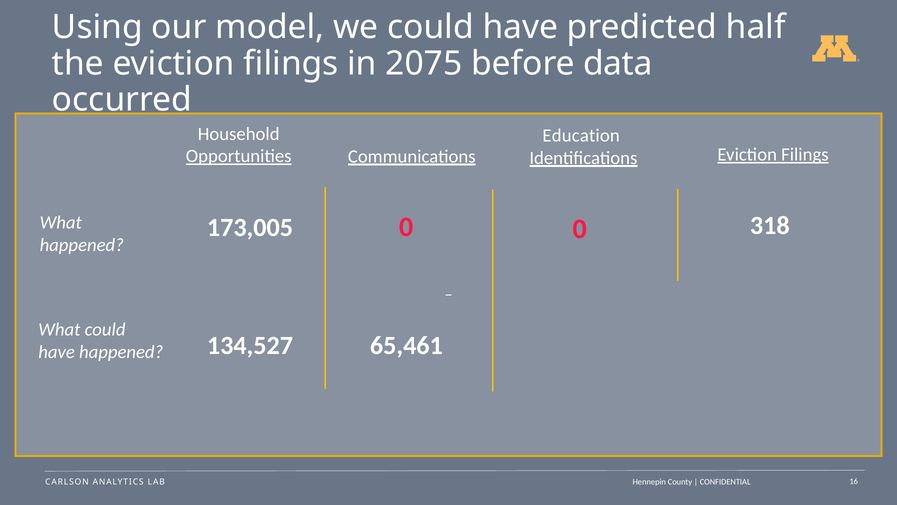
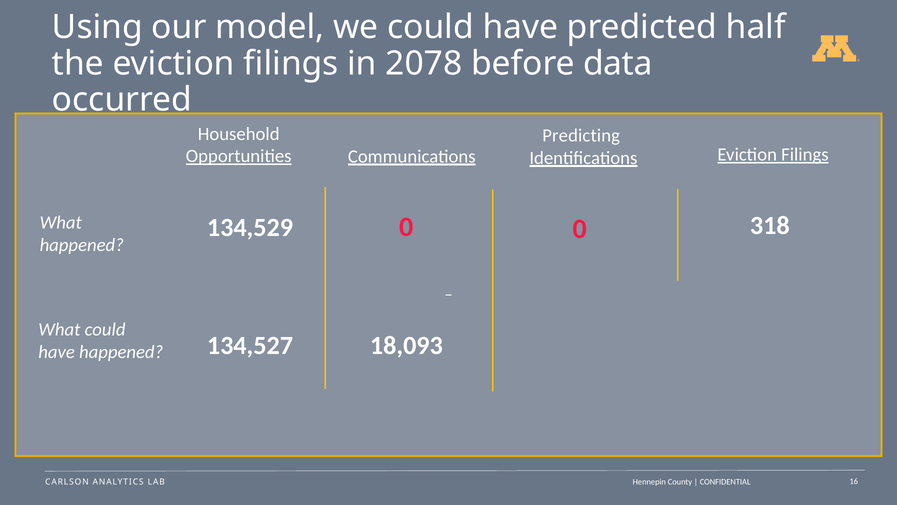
2075: 2075 -> 2078
Education: Education -> Predicting
173,005: 173,005 -> 134,529
65,461: 65,461 -> 18,093
